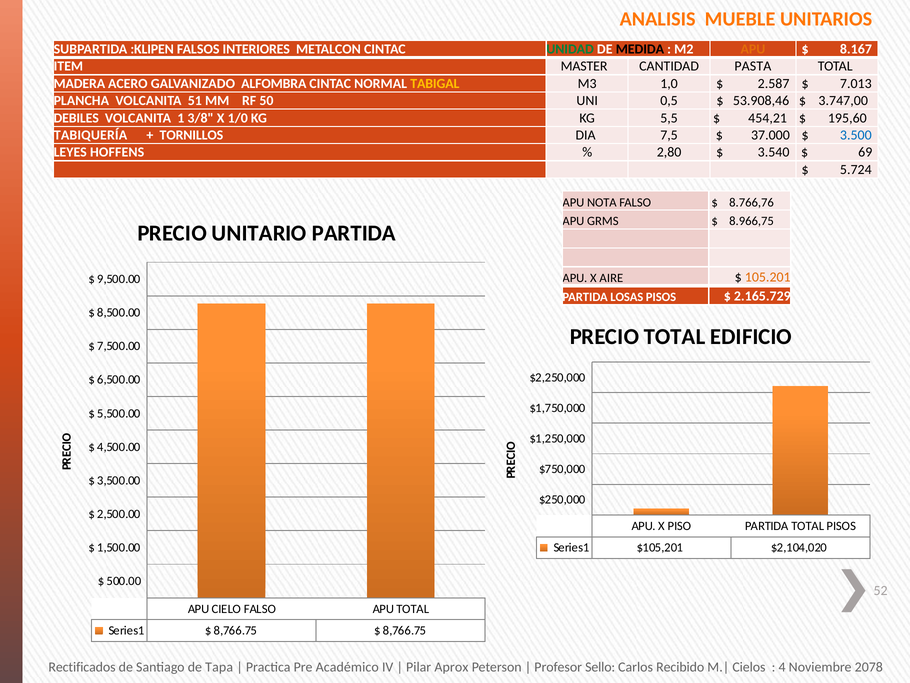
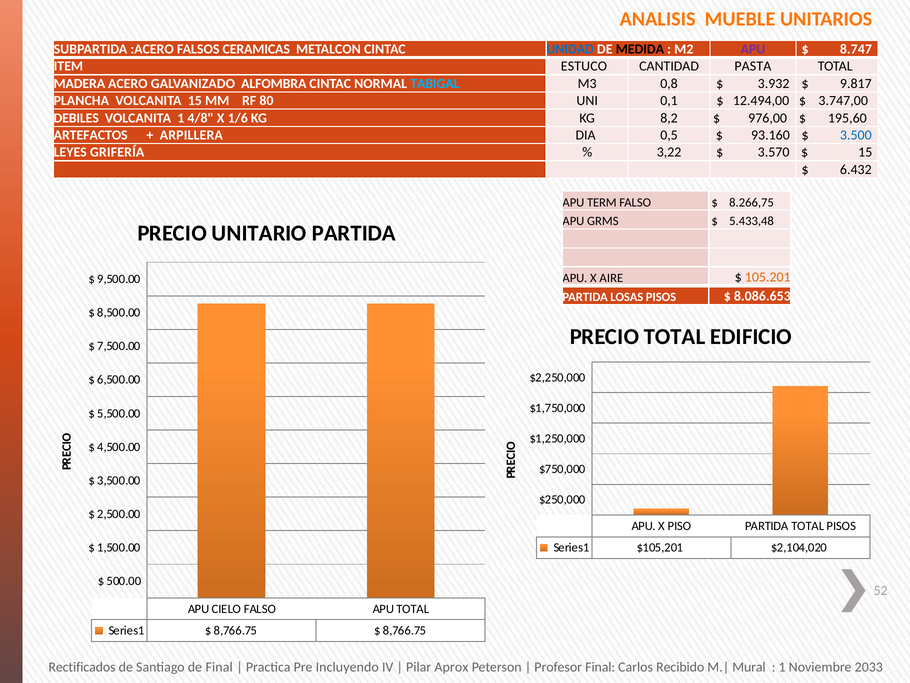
:KLIPEN: :KLIPEN -> :ACERO
INTERIORES: INTERIORES -> CERAMICAS
UNIDAD colour: green -> blue
APU at (753, 49) colour: orange -> purple
8.167: 8.167 -> 8.747
MASTER: MASTER -> ESTUCO
TABIGAL colour: yellow -> light blue
1,0: 1,0 -> 0,8
2.587: 2.587 -> 3.932
7.013: 7.013 -> 9.817
VOLCANITA 51: 51 -> 15
50: 50 -> 80
0,5: 0,5 -> 0,1
53.908,46: 53.908,46 -> 12.494,00
3/8: 3/8 -> 4/8
1/0: 1/0 -> 1/6
5,5: 5,5 -> 8,2
454,21: 454,21 -> 976,00
TABIQUERÍA: TABIQUERÍA -> ARTEFACTOS
TORNILLOS: TORNILLOS -> ARPILLERA
7,5: 7,5 -> 0,5
37.000: 37.000 -> 93.160
HOFFENS: HOFFENS -> GRIFERÍA
2,80: 2,80 -> 3,22
3.540: 3.540 -> 3.570
69 at (865, 152): 69 -> 15
5.724: 5.724 -> 6.432
NOTA: NOTA -> TERM
8.766,76: 8.766,76 -> 8.266,75
8.966,75: 8.966,75 -> 5.433,48
2.165.729: 2.165.729 -> 8.086.653
de Tapa: Tapa -> Final
Académico: Académico -> Incluyendo
Profesor Sello: Sello -> Final
Cielos: Cielos -> Mural
4 at (782, 667): 4 -> 1
2078: 2078 -> 2033
